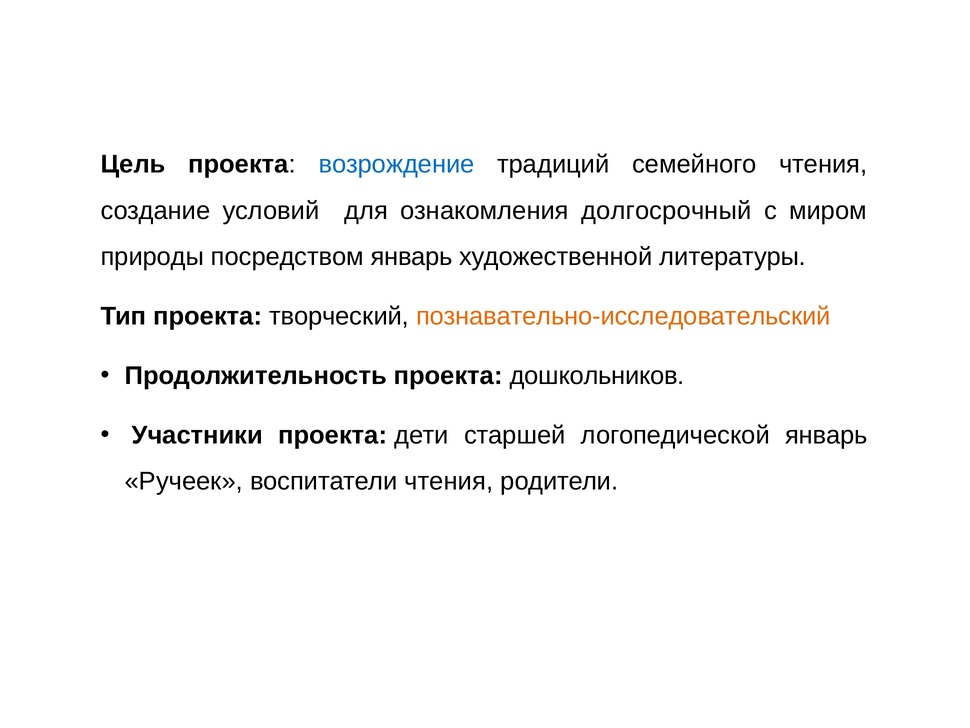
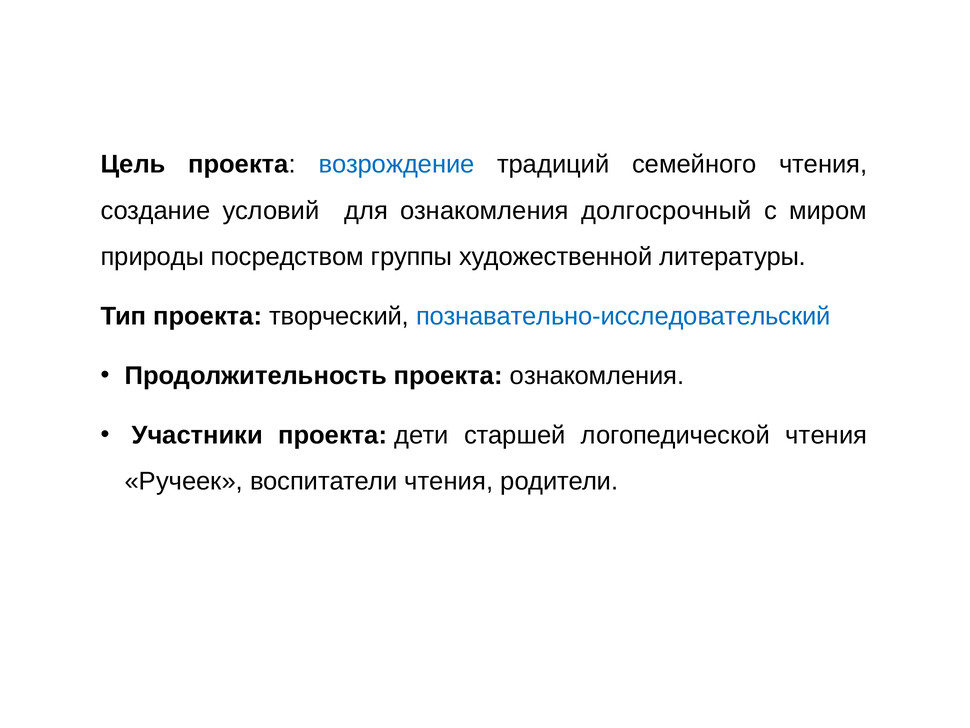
посредством январь: январь -> группы
познавательно-исследовательский colour: orange -> blue
проекта дошкольников: дошкольников -> ознакомления
логопедической январь: январь -> чтения
